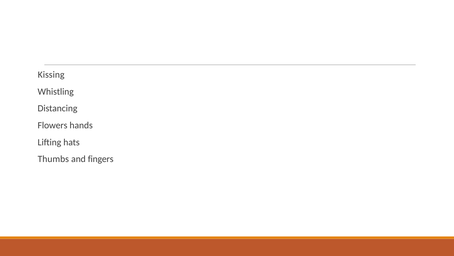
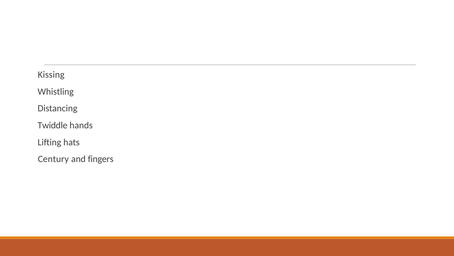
Flowers: Flowers -> Twiddle
Thumbs: Thumbs -> Century
